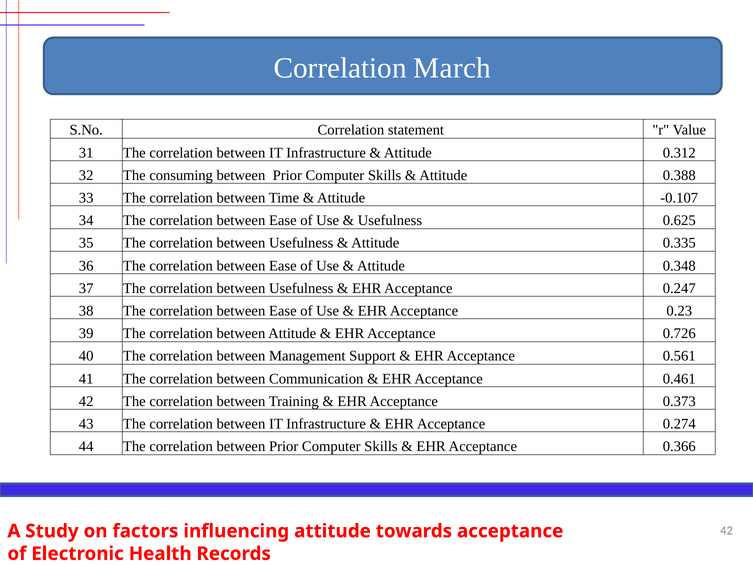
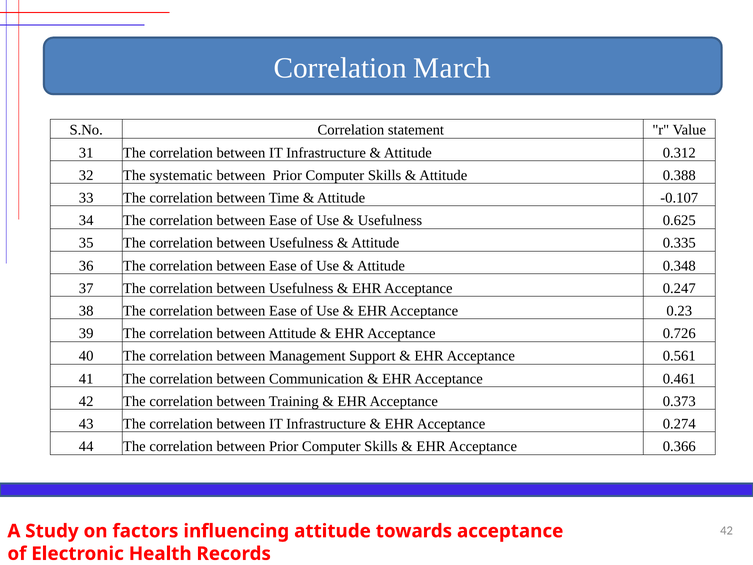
consuming: consuming -> systematic
